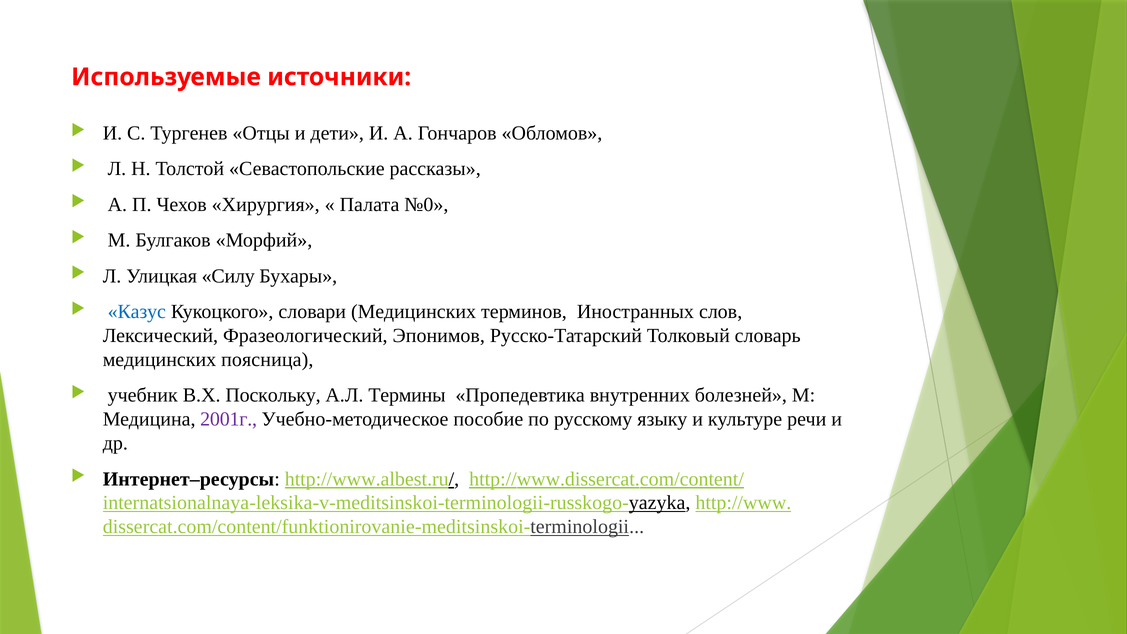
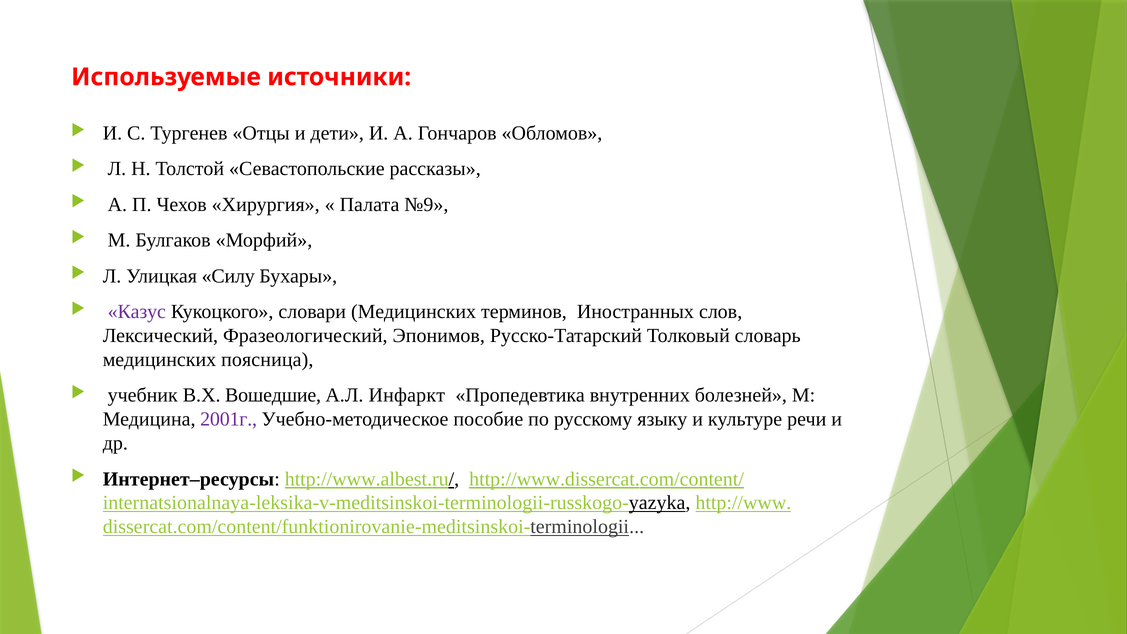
№0: №0 -> №9
Казус colour: blue -> purple
Поскольку: Поскольку -> Вошедшие
Термины: Термины -> Инфаркт
